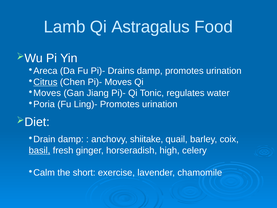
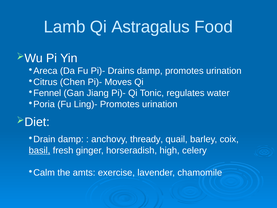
Citrus underline: present -> none
Moves at (47, 93): Moves -> Fennel
shiitake: shiitake -> thready
short: short -> amts
